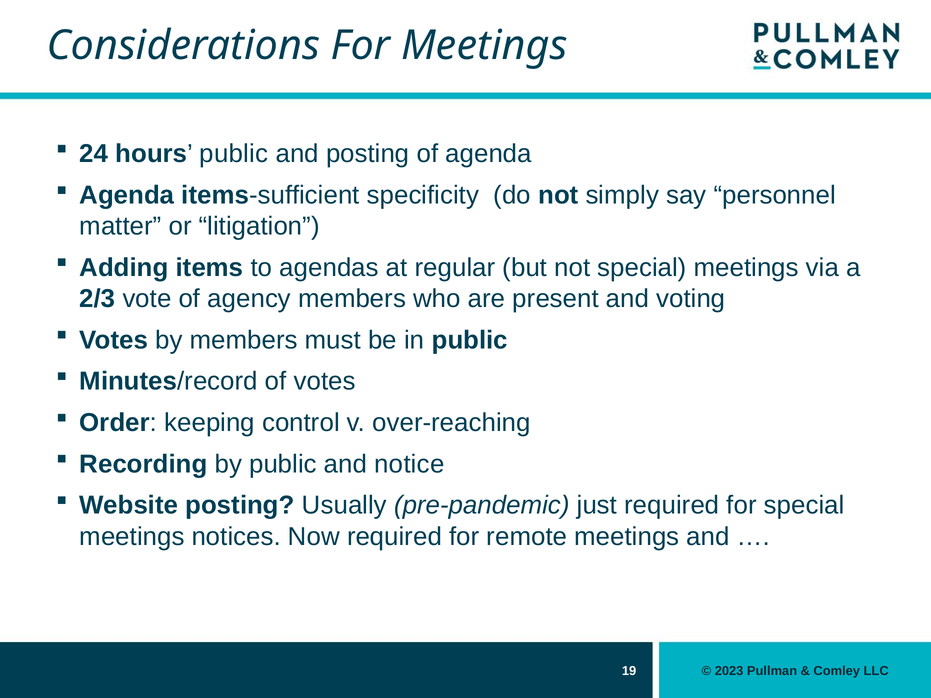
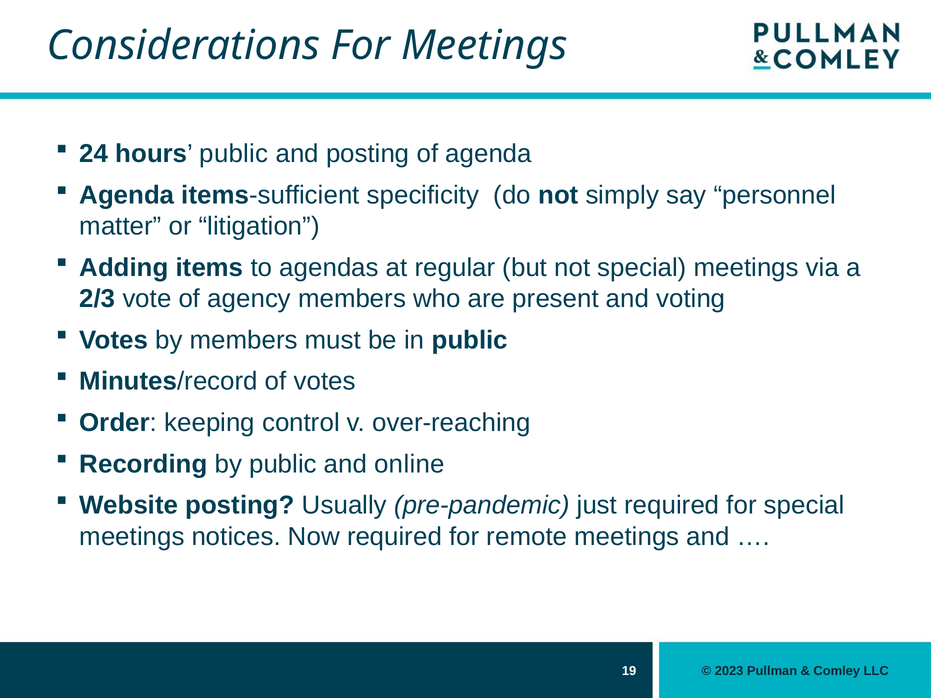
notice: notice -> online
